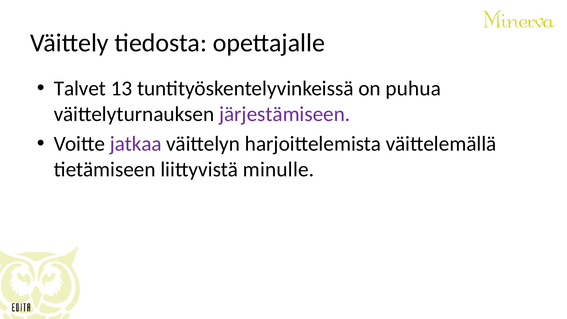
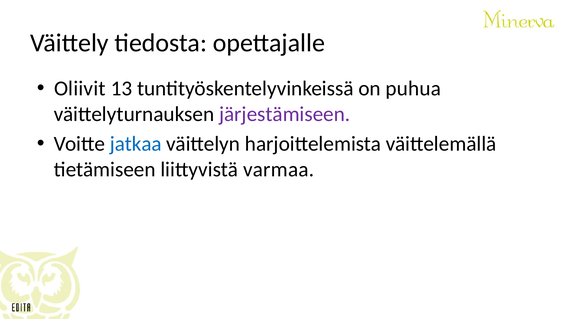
Talvet: Talvet -> Oliivit
jatkaa colour: purple -> blue
minulle: minulle -> varmaa
